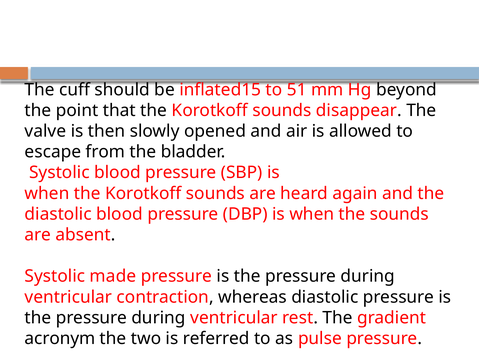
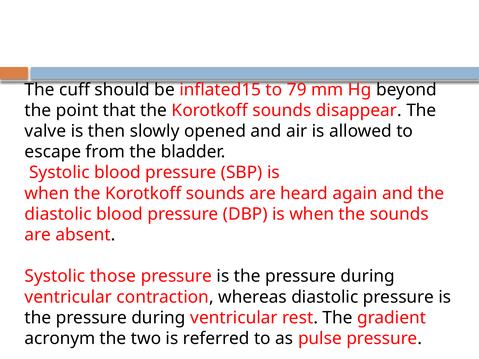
51: 51 -> 79
made: made -> those
